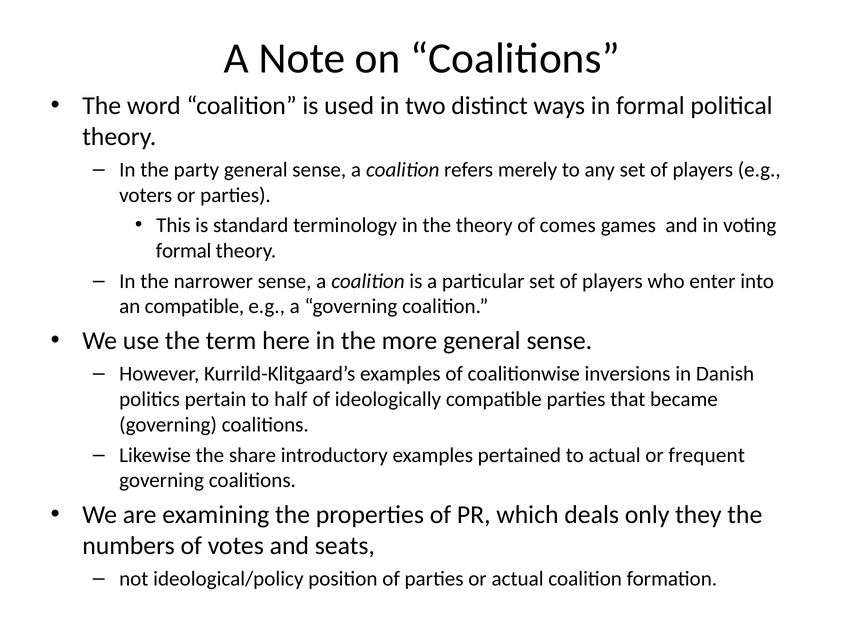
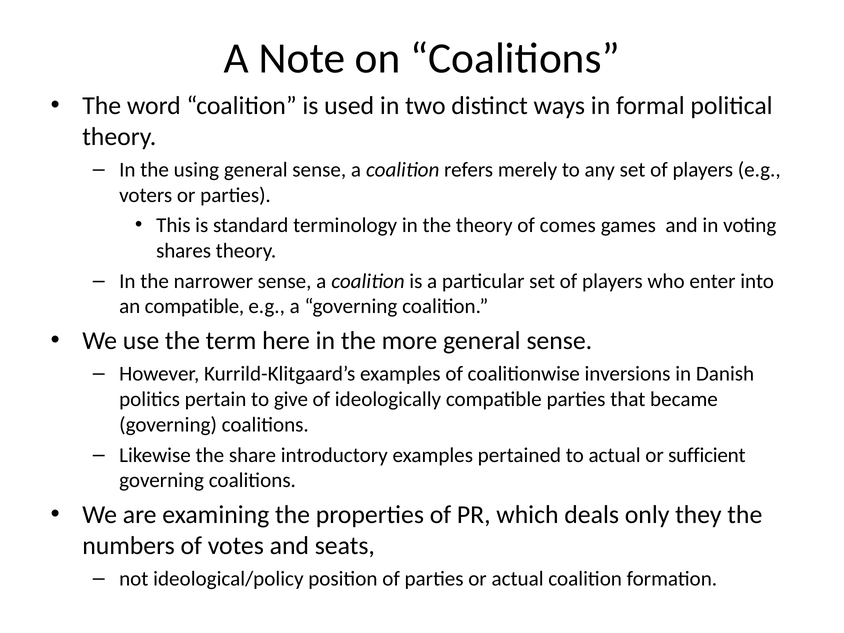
party: party -> using
formal at (184, 251): formal -> shares
half: half -> give
frequent: frequent -> sufficient
